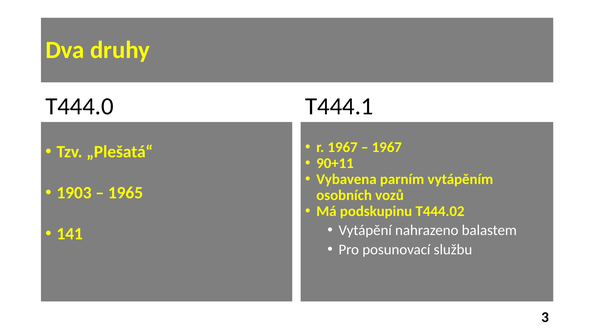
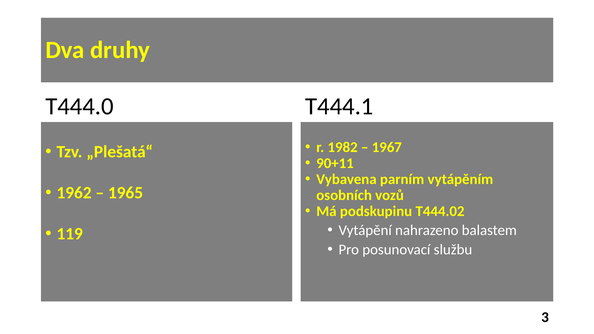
r 1967: 1967 -> 1982
1903: 1903 -> 1962
141: 141 -> 119
